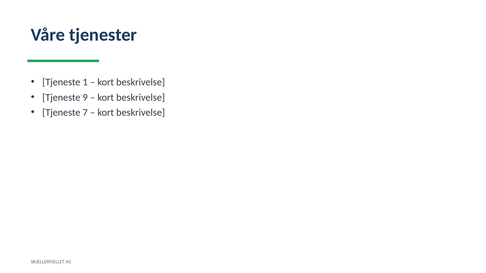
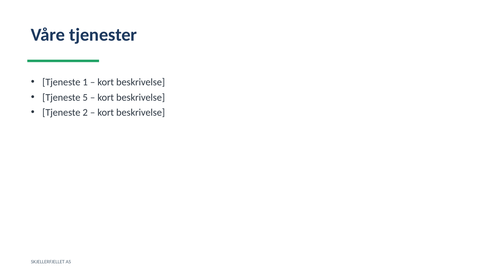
9: 9 -> 5
7: 7 -> 2
